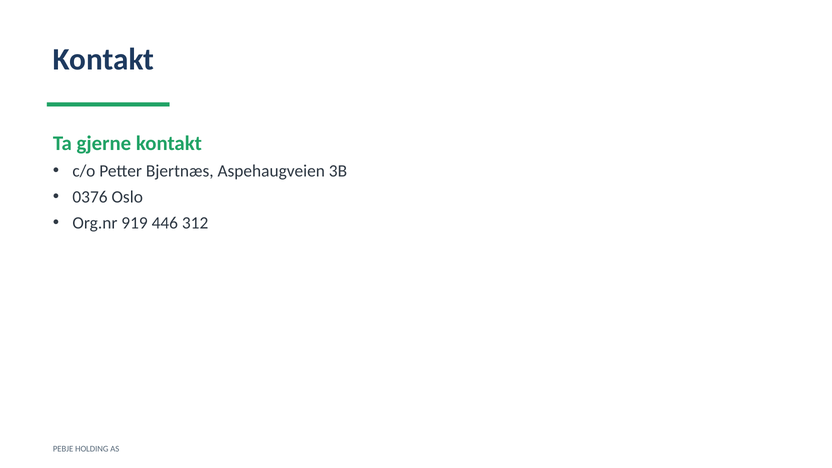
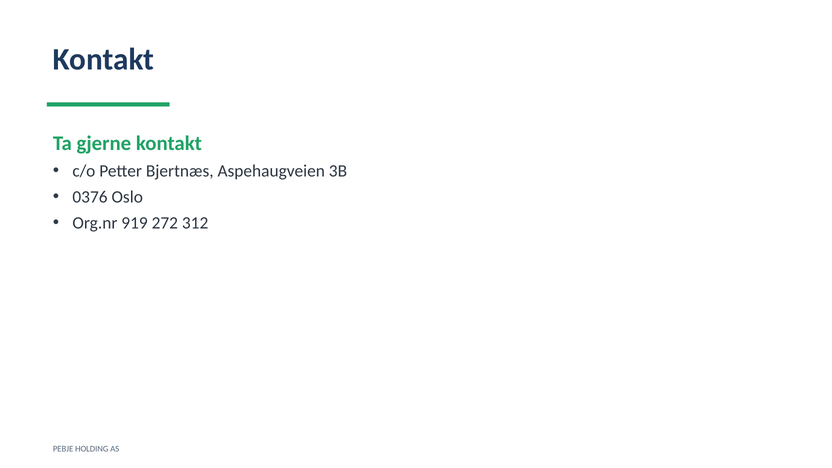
446: 446 -> 272
